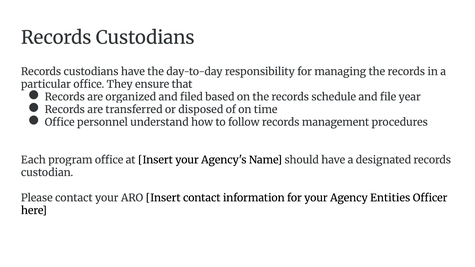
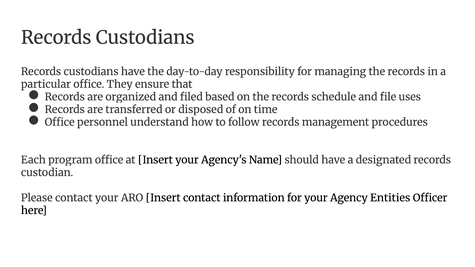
year: year -> uses
